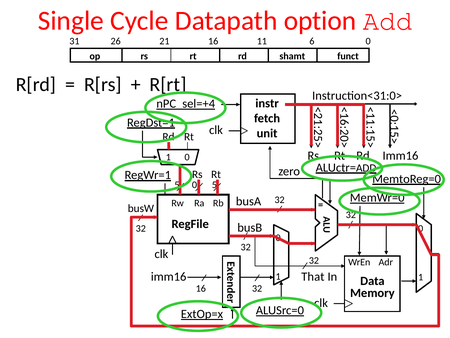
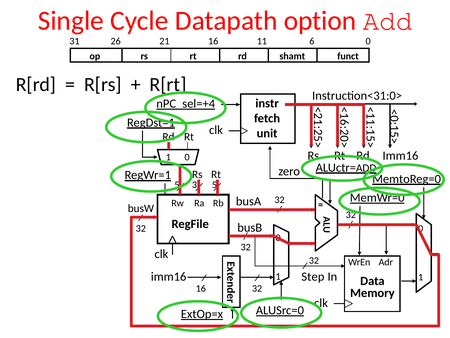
0 at (195, 184): 0 -> 3
That: That -> Step
